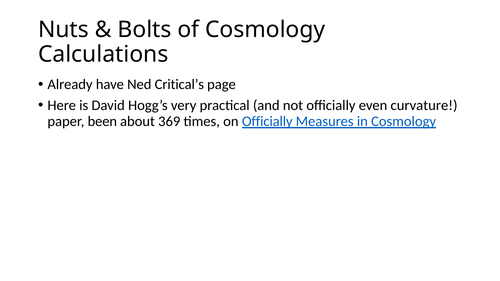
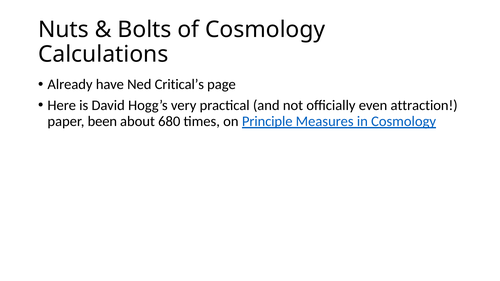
curvature: curvature -> attraction
369: 369 -> 680
on Officially: Officially -> Principle
